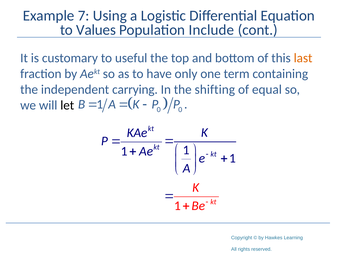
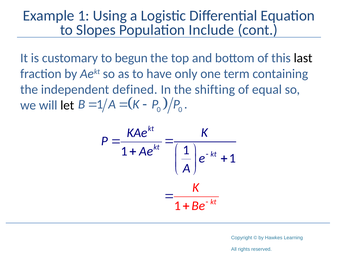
Example 7: 7 -> 1
Values: Values -> Slopes
useful: useful -> begun
last colour: orange -> black
carrying: carrying -> defined
